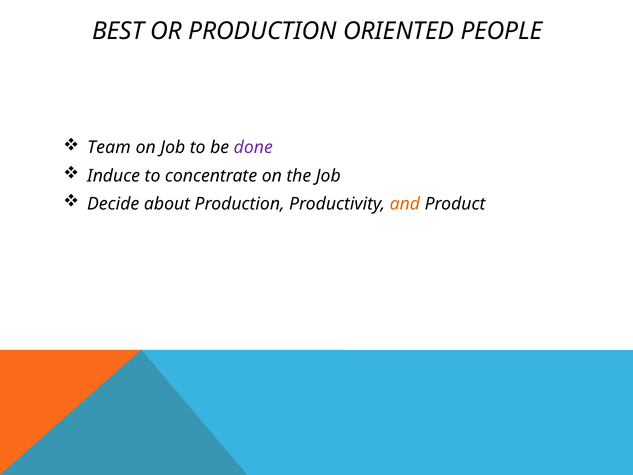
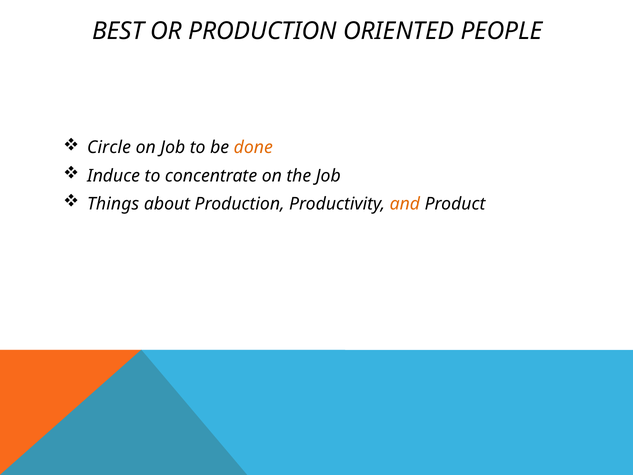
Team: Team -> Circle
done colour: purple -> orange
Decide: Decide -> Things
